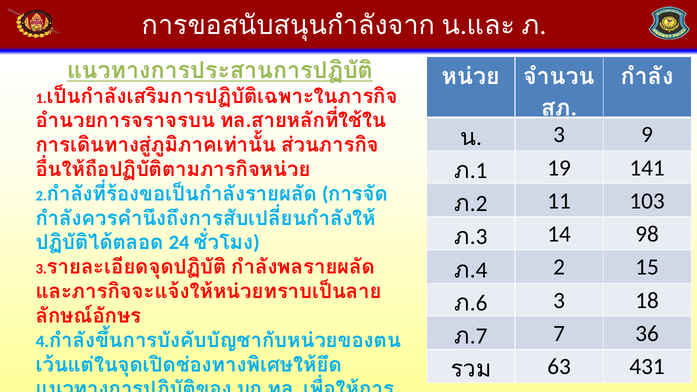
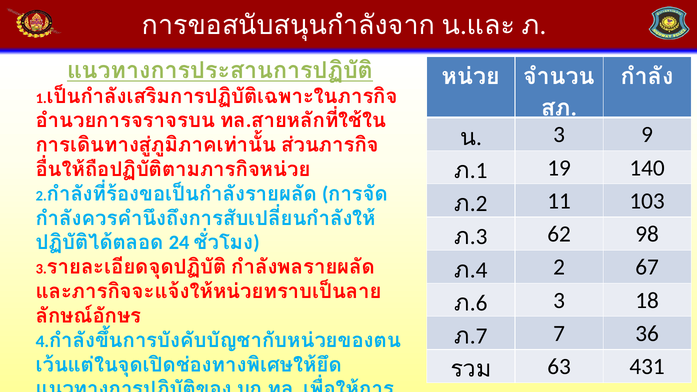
141: 141 -> 140
14: 14 -> 62
15: 15 -> 67
